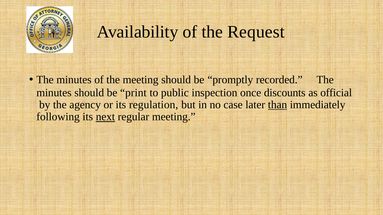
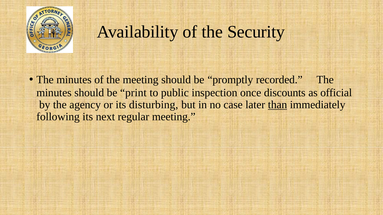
Request: Request -> Security
regulation: regulation -> disturbing
next underline: present -> none
